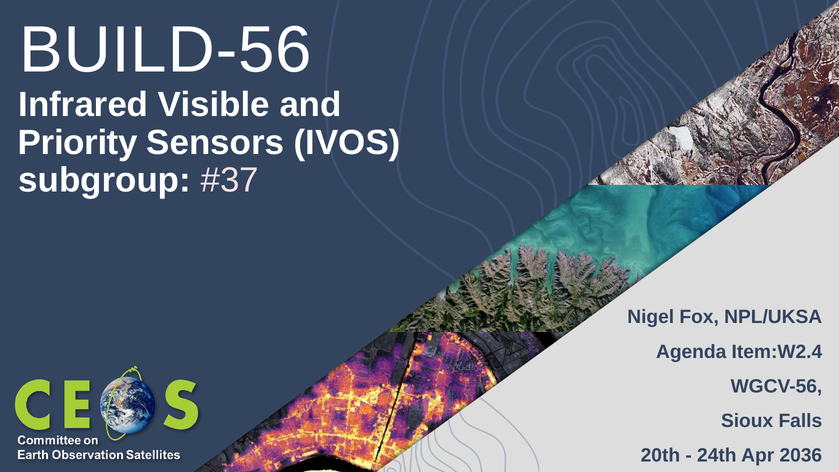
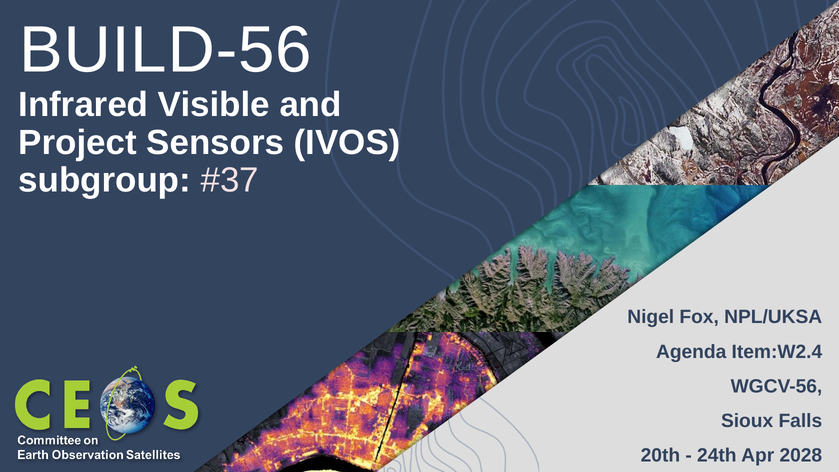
Priority: Priority -> Project
2036: 2036 -> 2028
